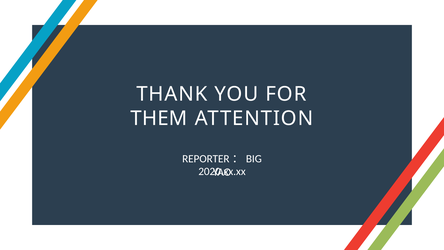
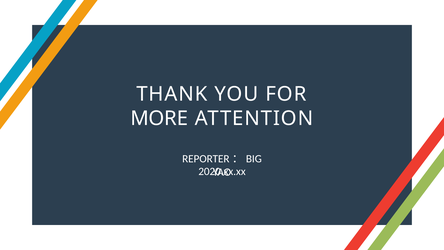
THEM: THEM -> MORE
